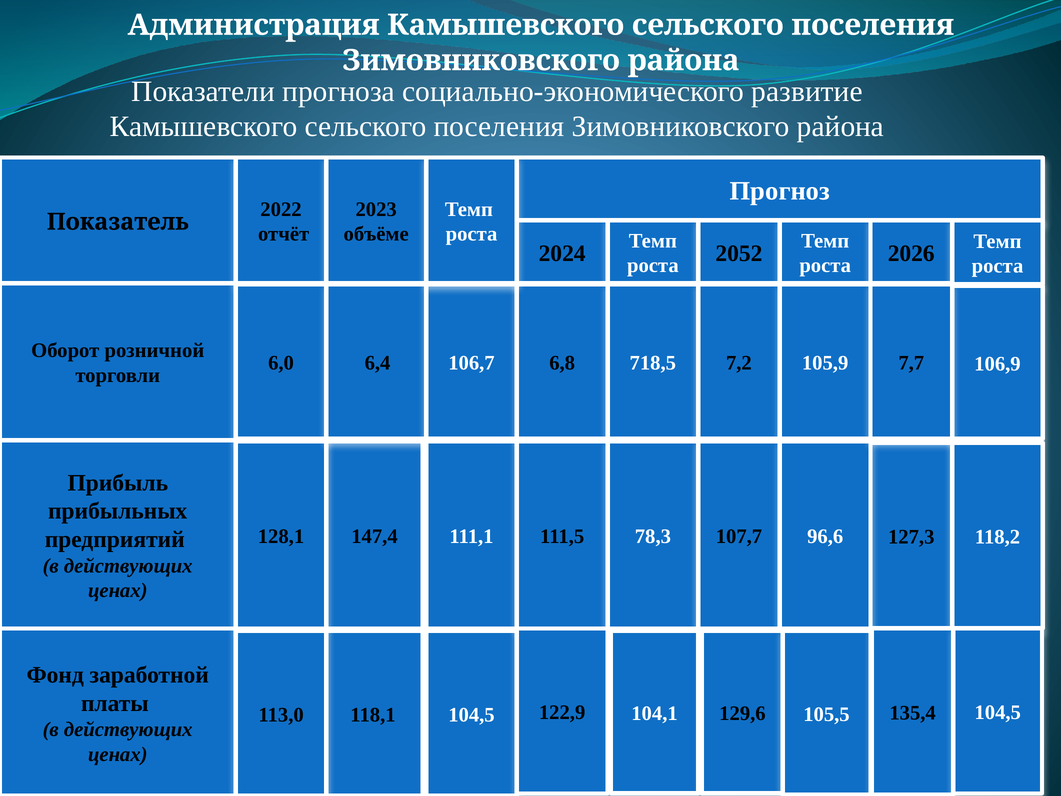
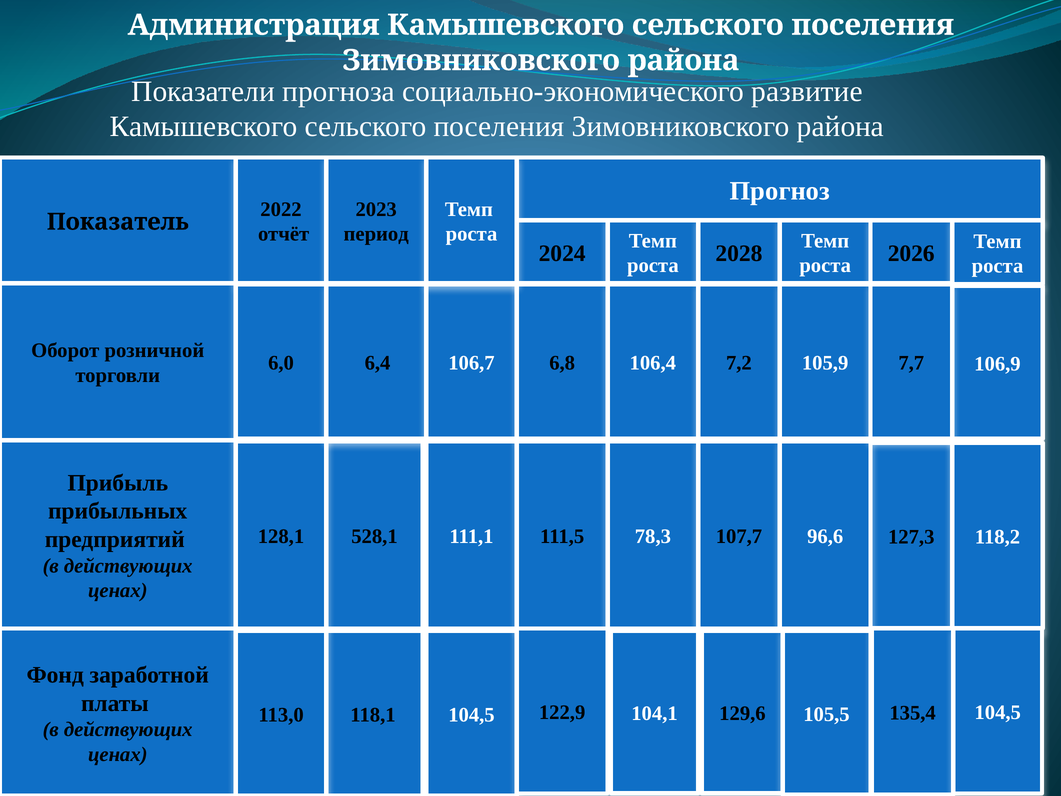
объёме: объёме -> период
2052: 2052 -> 2028
718,5: 718,5 -> 106,4
147,4: 147,4 -> 528,1
